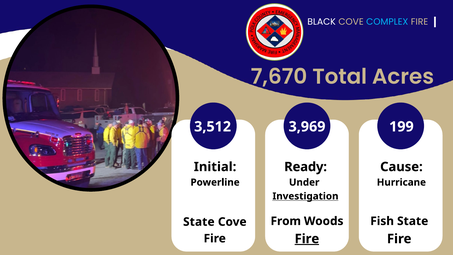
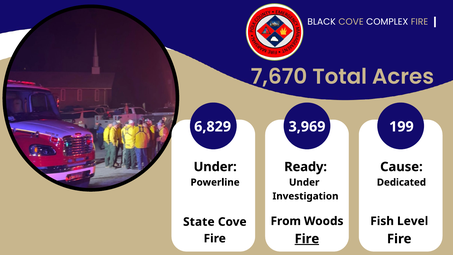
COMPLEX colour: light blue -> white
3,512: 3,512 -> 6,829
Initial at (215, 167): Initial -> Under
Hurricane: Hurricane -> Dedicated
Investigation underline: present -> none
Fish State: State -> Level
